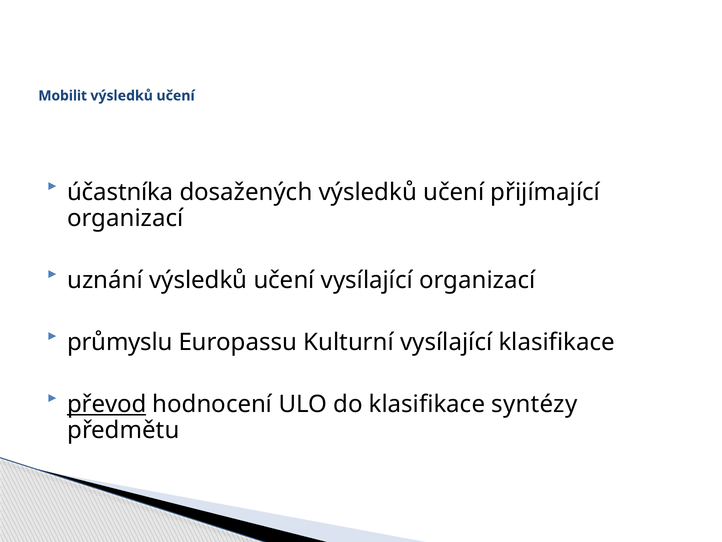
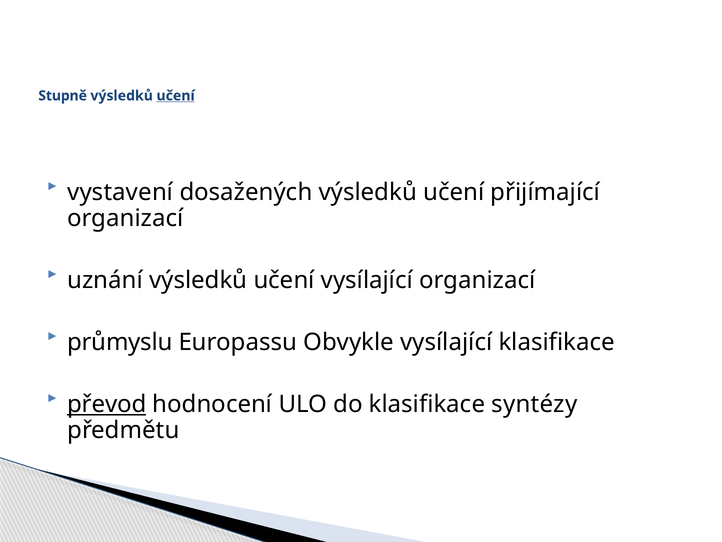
Mobilit: Mobilit -> Stupně
učení at (176, 96) underline: none -> present
účastníka: účastníka -> vystavení
Kulturní: Kulturní -> Obvykle
